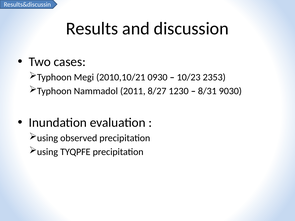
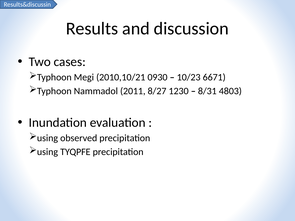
2353: 2353 -> 6671
9030: 9030 -> 4803
